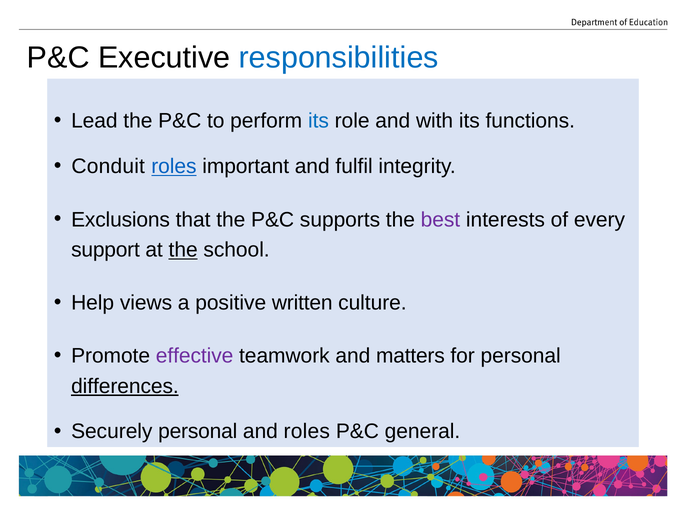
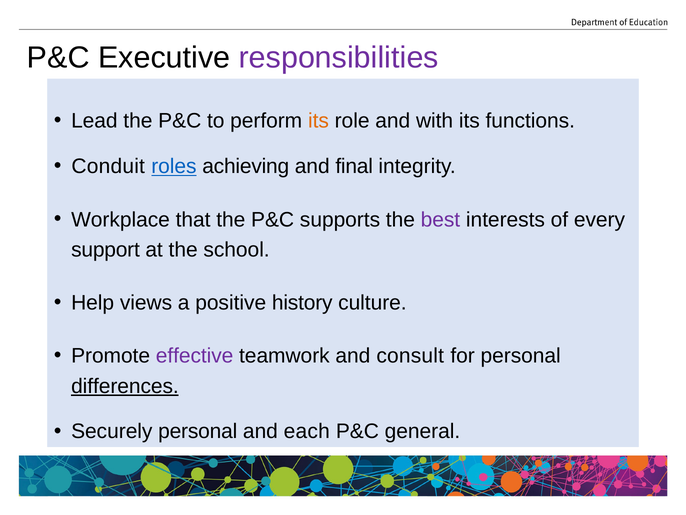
responsibilities colour: blue -> purple
its at (318, 121) colour: blue -> orange
important: important -> achieving
fulfil: fulfil -> final
Exclusions: Exclusions -> Workplace
the at (183, 250) underline: present -> none
written: written -> history
matters: matters -> consult
and roles: roles -> each
